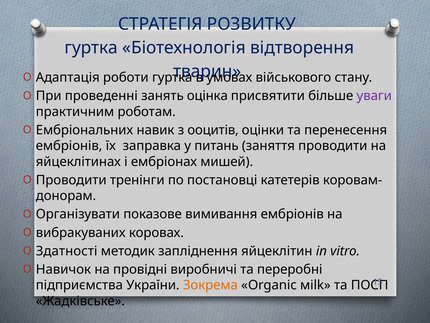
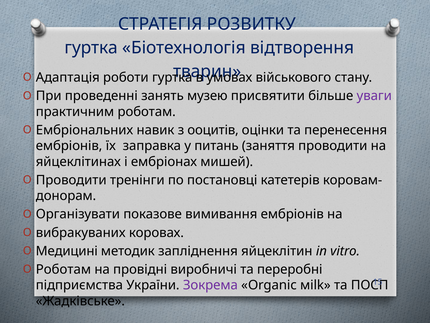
оцінка: оцінка -> музею
Здатності: Здатності -> Медицині
Навичок at (63, 269): Навичок -> Роботам
Зокрема colour: orange -> purple
